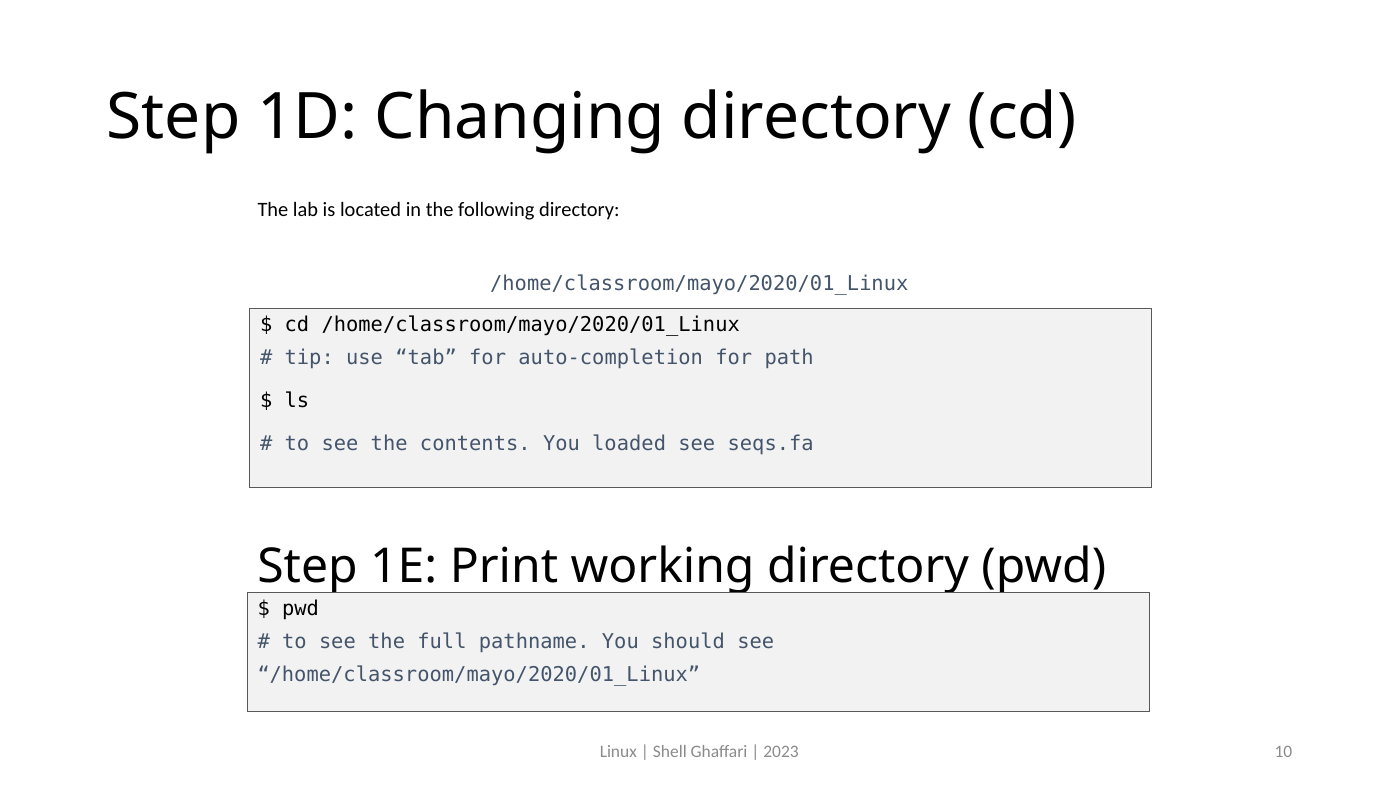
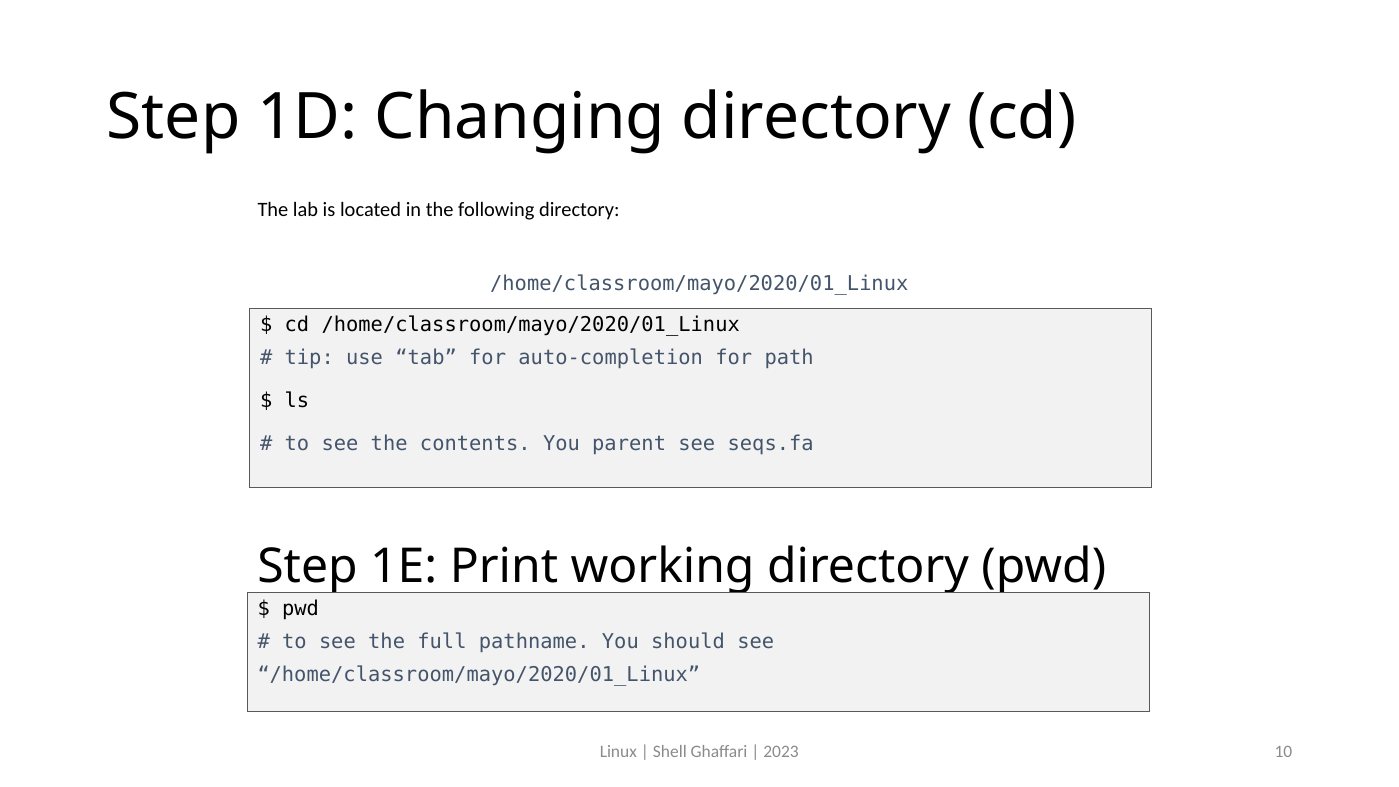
loaded: loaded -> parent
